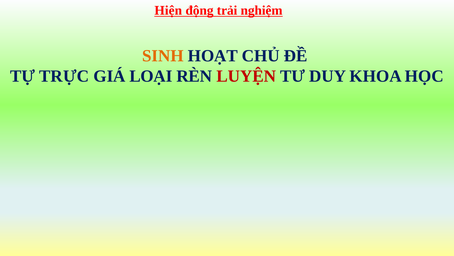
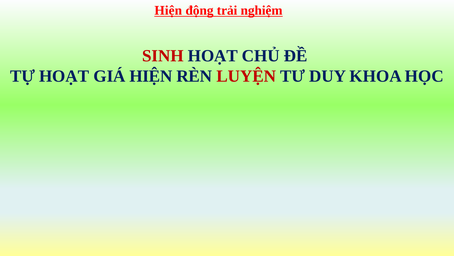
SINH colour: orange -> red
TỰ TRỰC: TRỰC -> HOẠT
GIÁ LOẠI: LOẠI -> HIỆN
